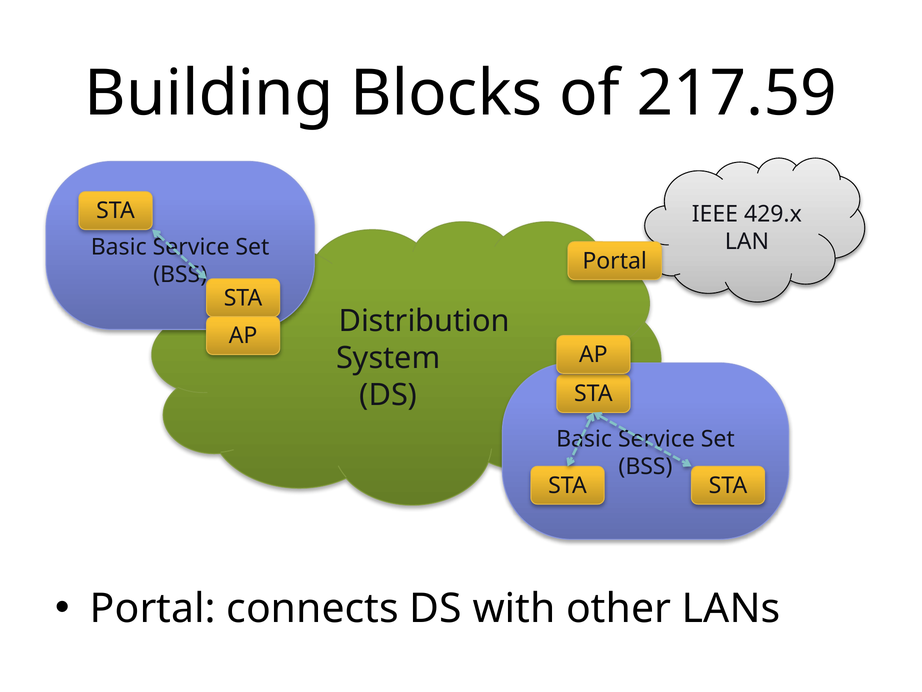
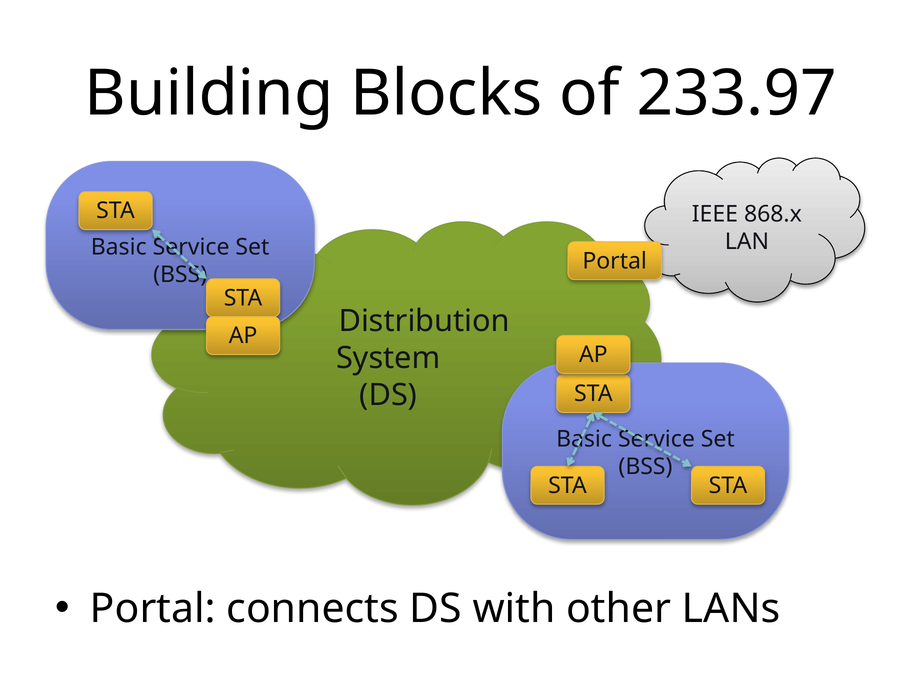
217.59: 217.59 -> 233.97
429.x: 429.x -> 868.x
